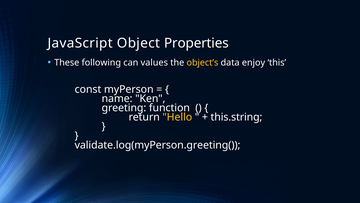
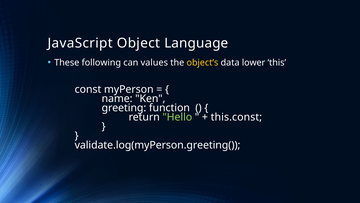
Properties: Properties -> Language
enjoy: enjoy -> lower
Hello colour: yellow -> light green
this.string: this.string -> this.const
